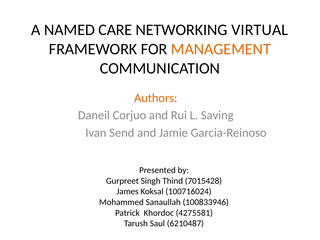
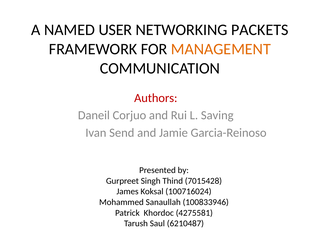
CARE: CARE -> USER
VIRTUAL: VIRTUAL -> PACKETS
Authors colour: orange -> red
